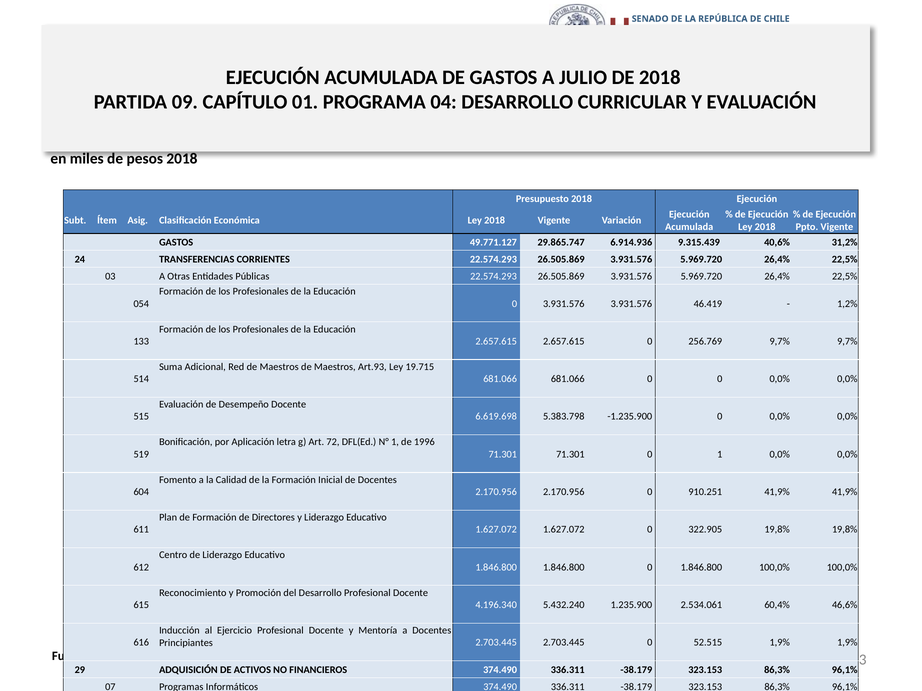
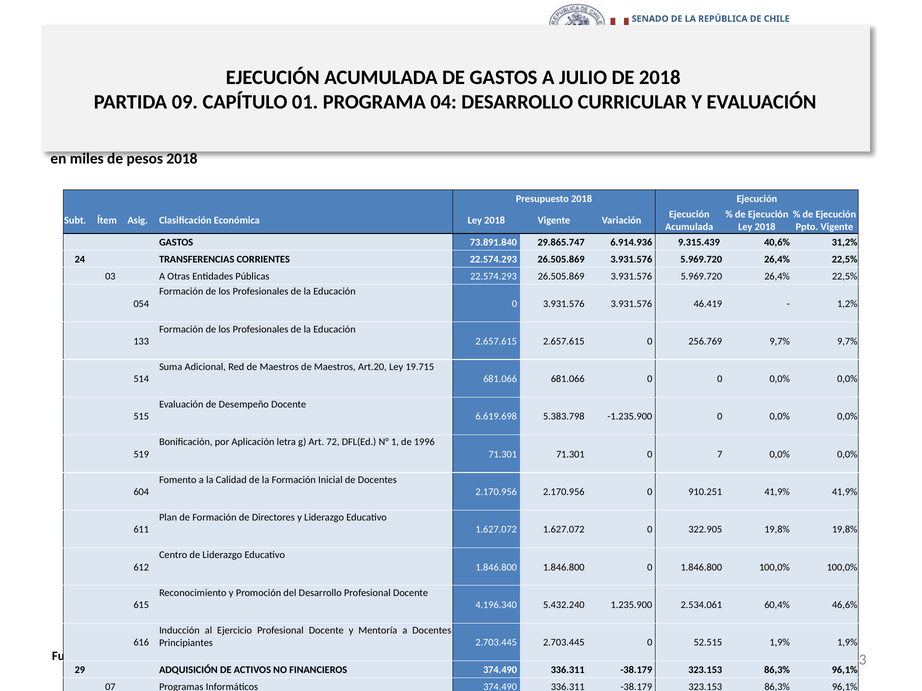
49.771.127: 49.771.127 -> 73.891.840
Art.93: Art.93 -> Art.20
0 1: 1 -> 7
